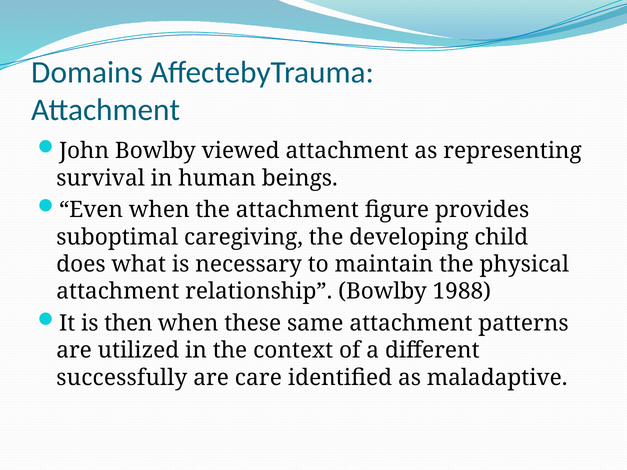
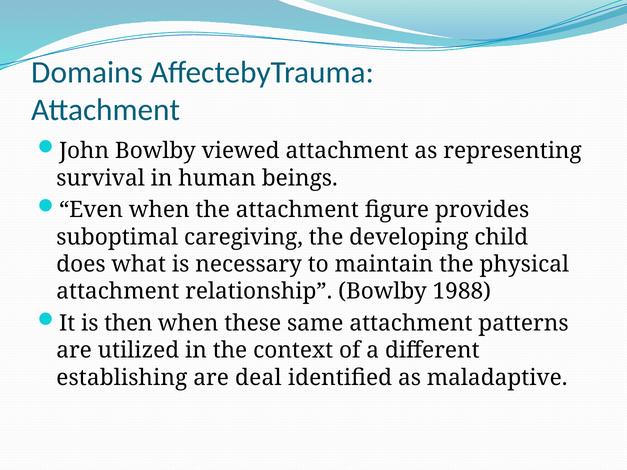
successfully: successfully -> establishing
care: care -> deal
